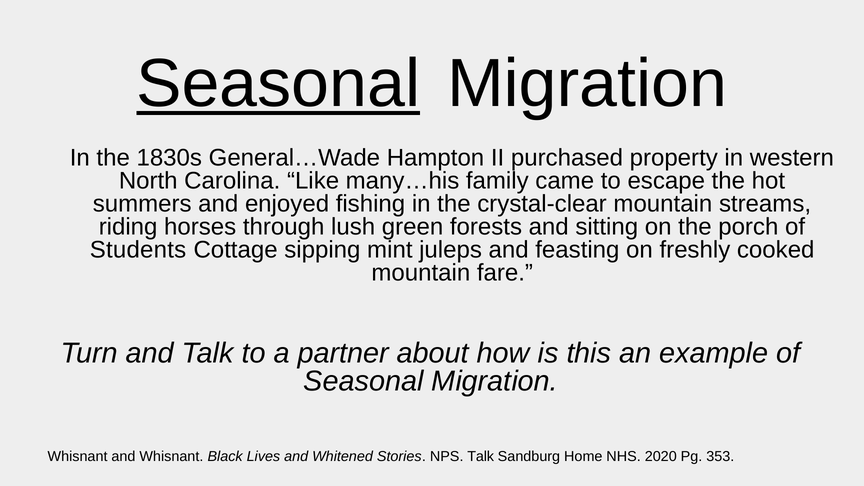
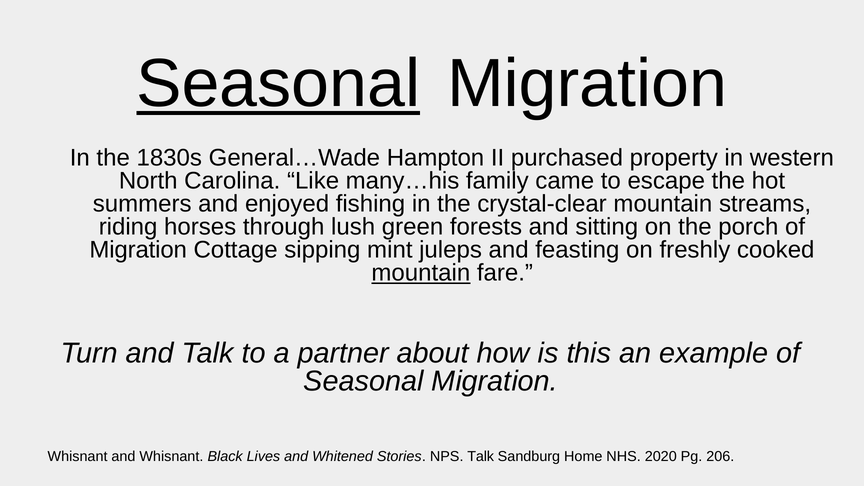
Students at (138, 250): Students -> Migration
mountain at (421, 273) underline: none -> present
353: 353 -> 206
